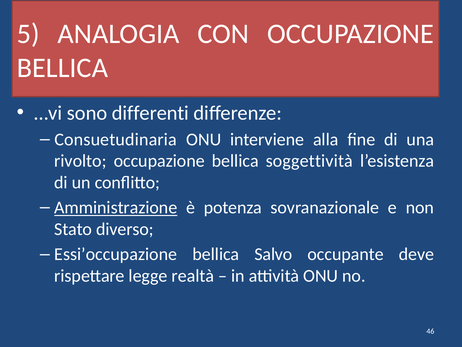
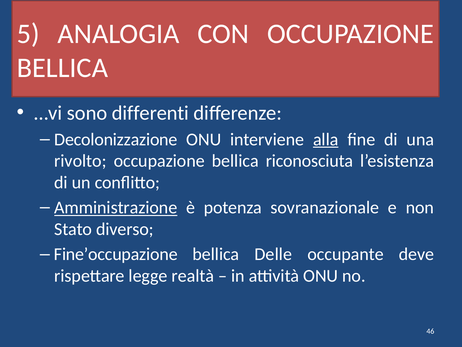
Consuetudinaria: Consuetudinaria -> Decolonizzazione
alla underline: none -> present
soggettività: soggettività -> riconosciuta
Essi’occupazione: Essi’occupazione -> Fine’occupazione
Salvo: Salvo -> Delle
